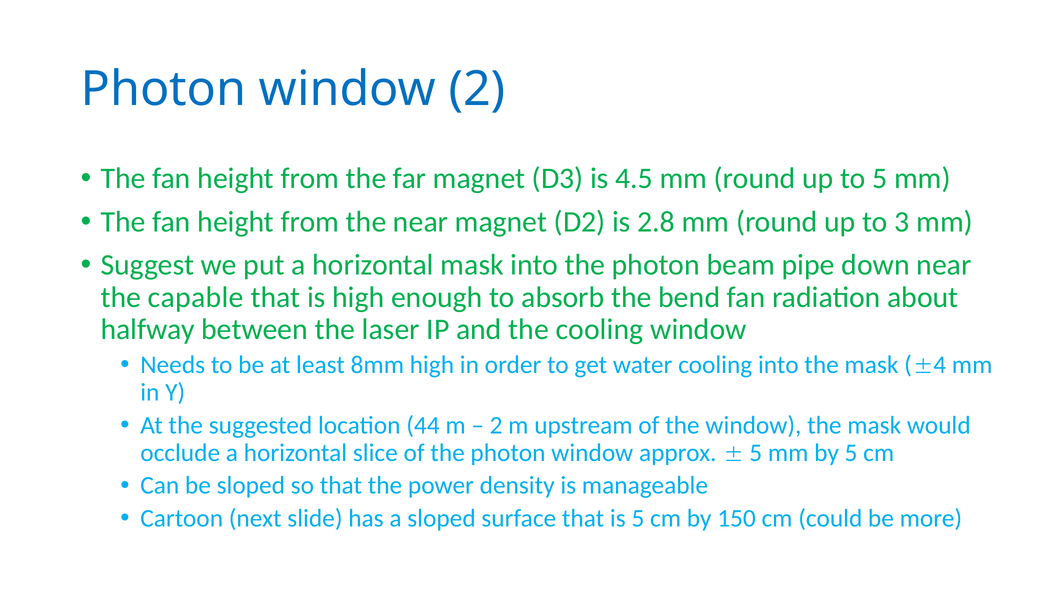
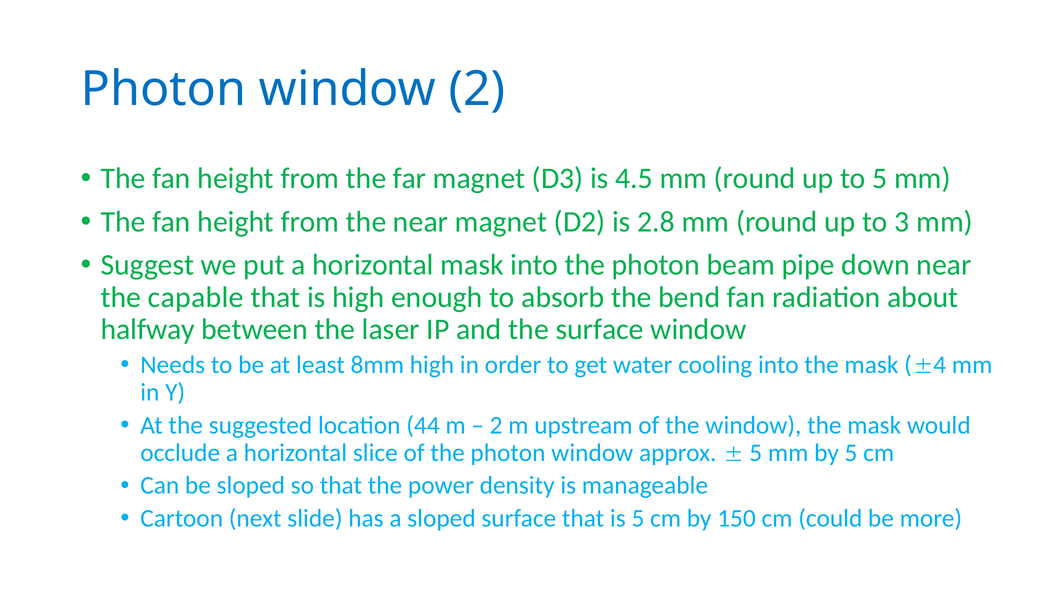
the cooling: cooling -> surface
